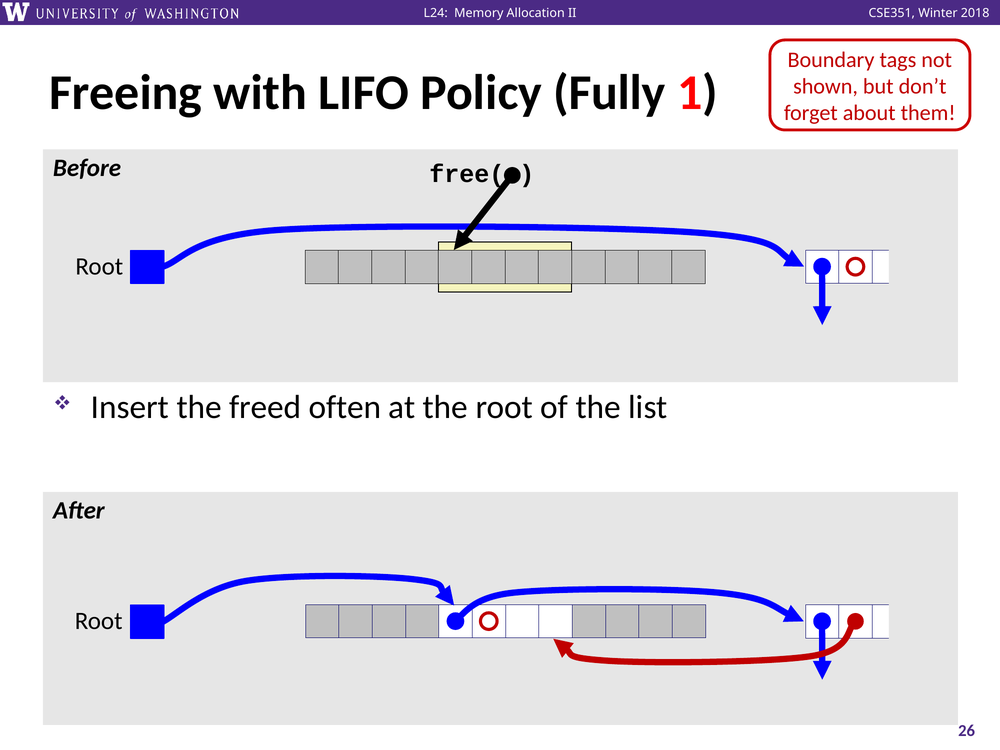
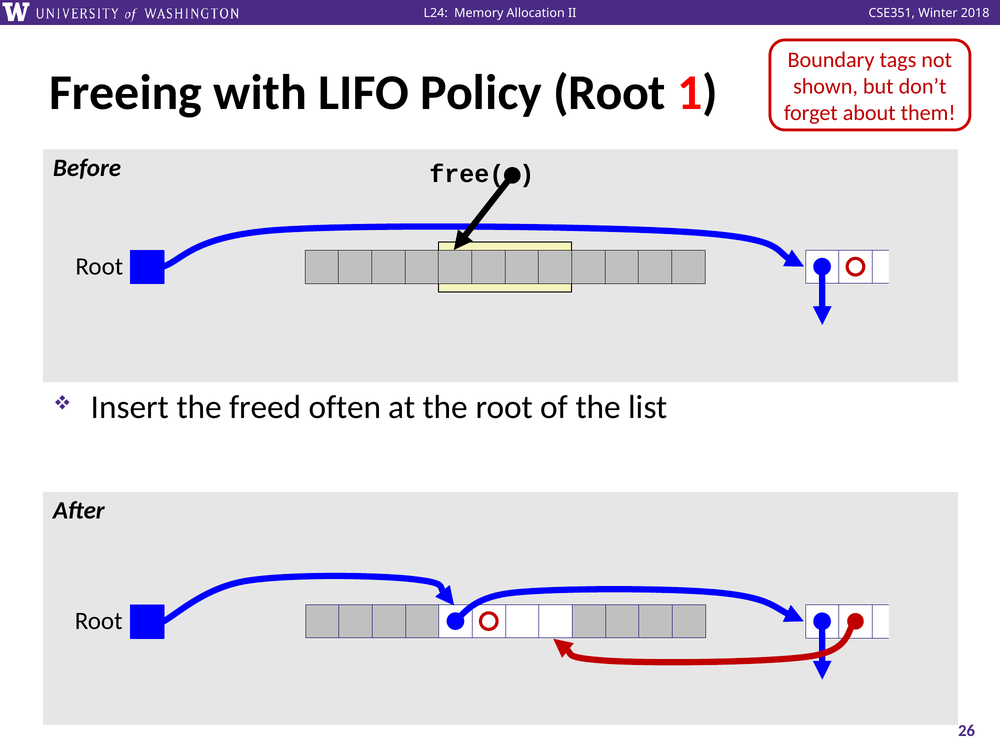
Policy Fully: Fully -> Root
